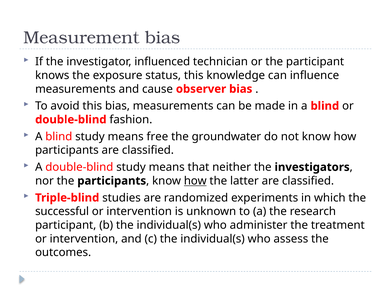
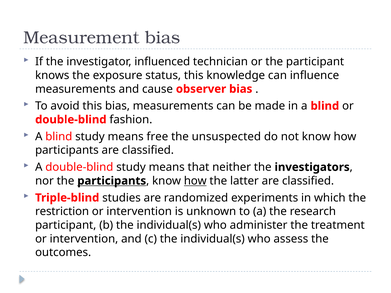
groundwater: groundwater -> unsuspected
participants at (112, 181) underline: none -> present
successful: successful -> restriction
